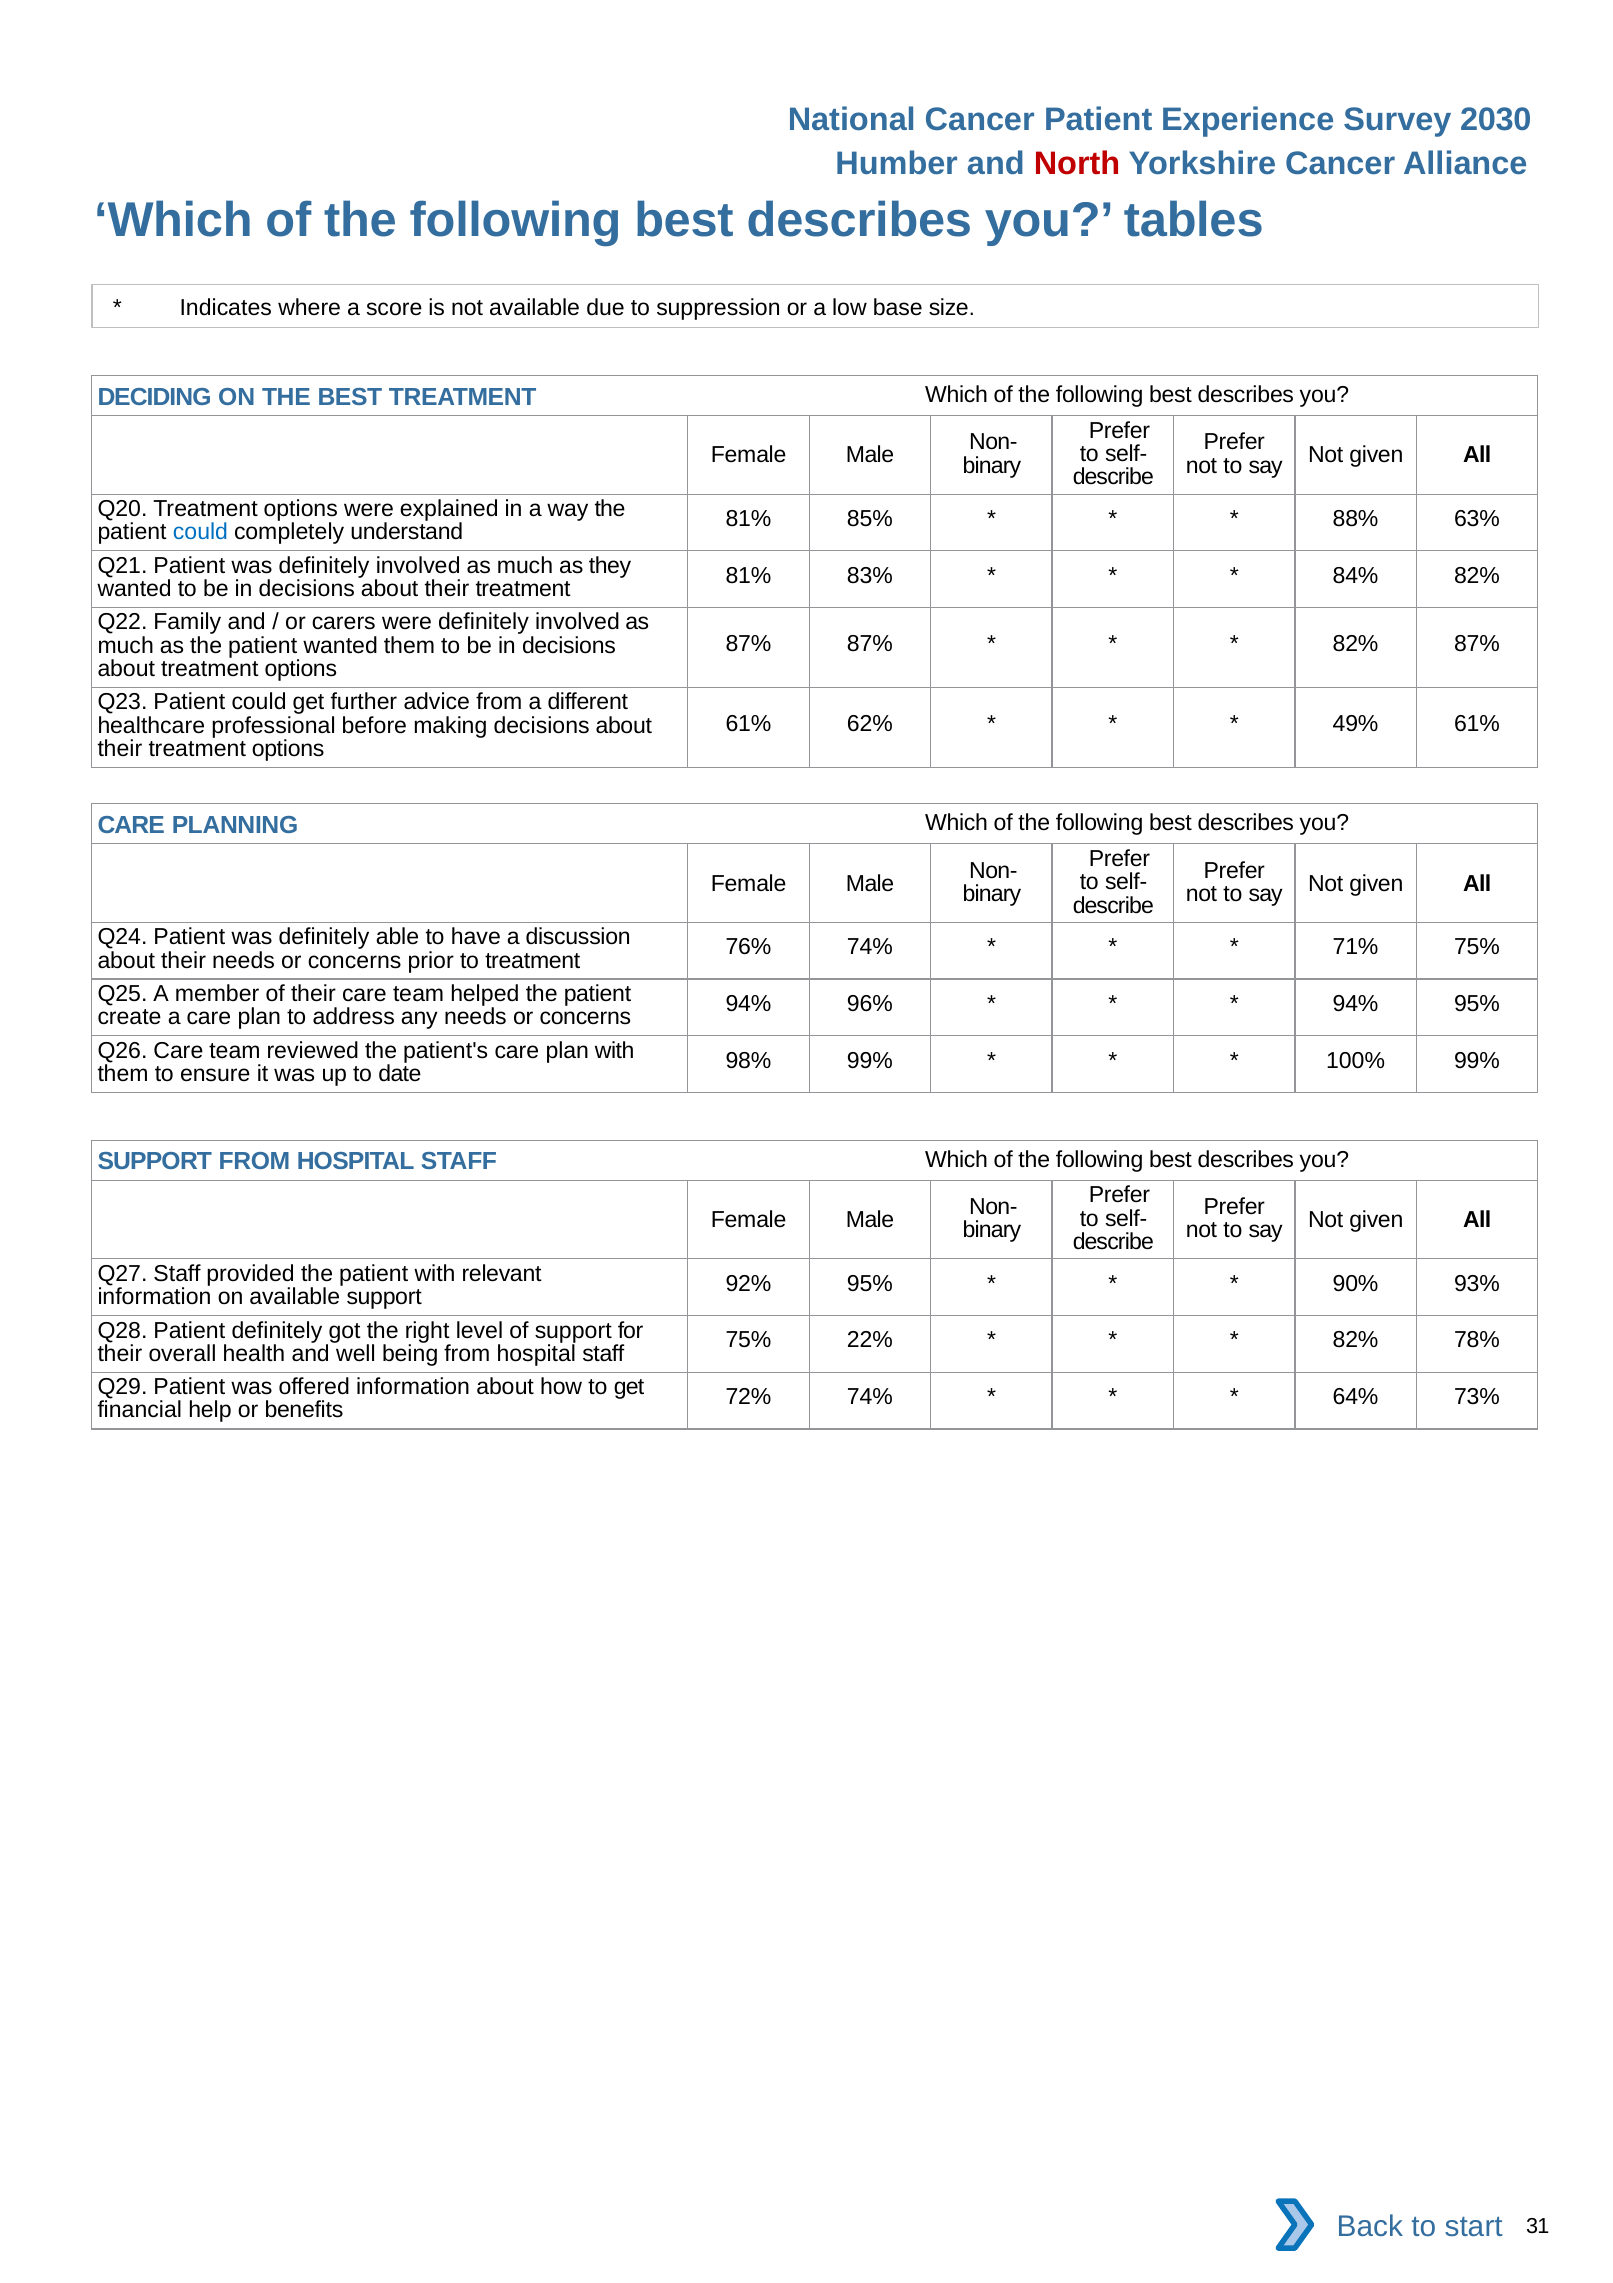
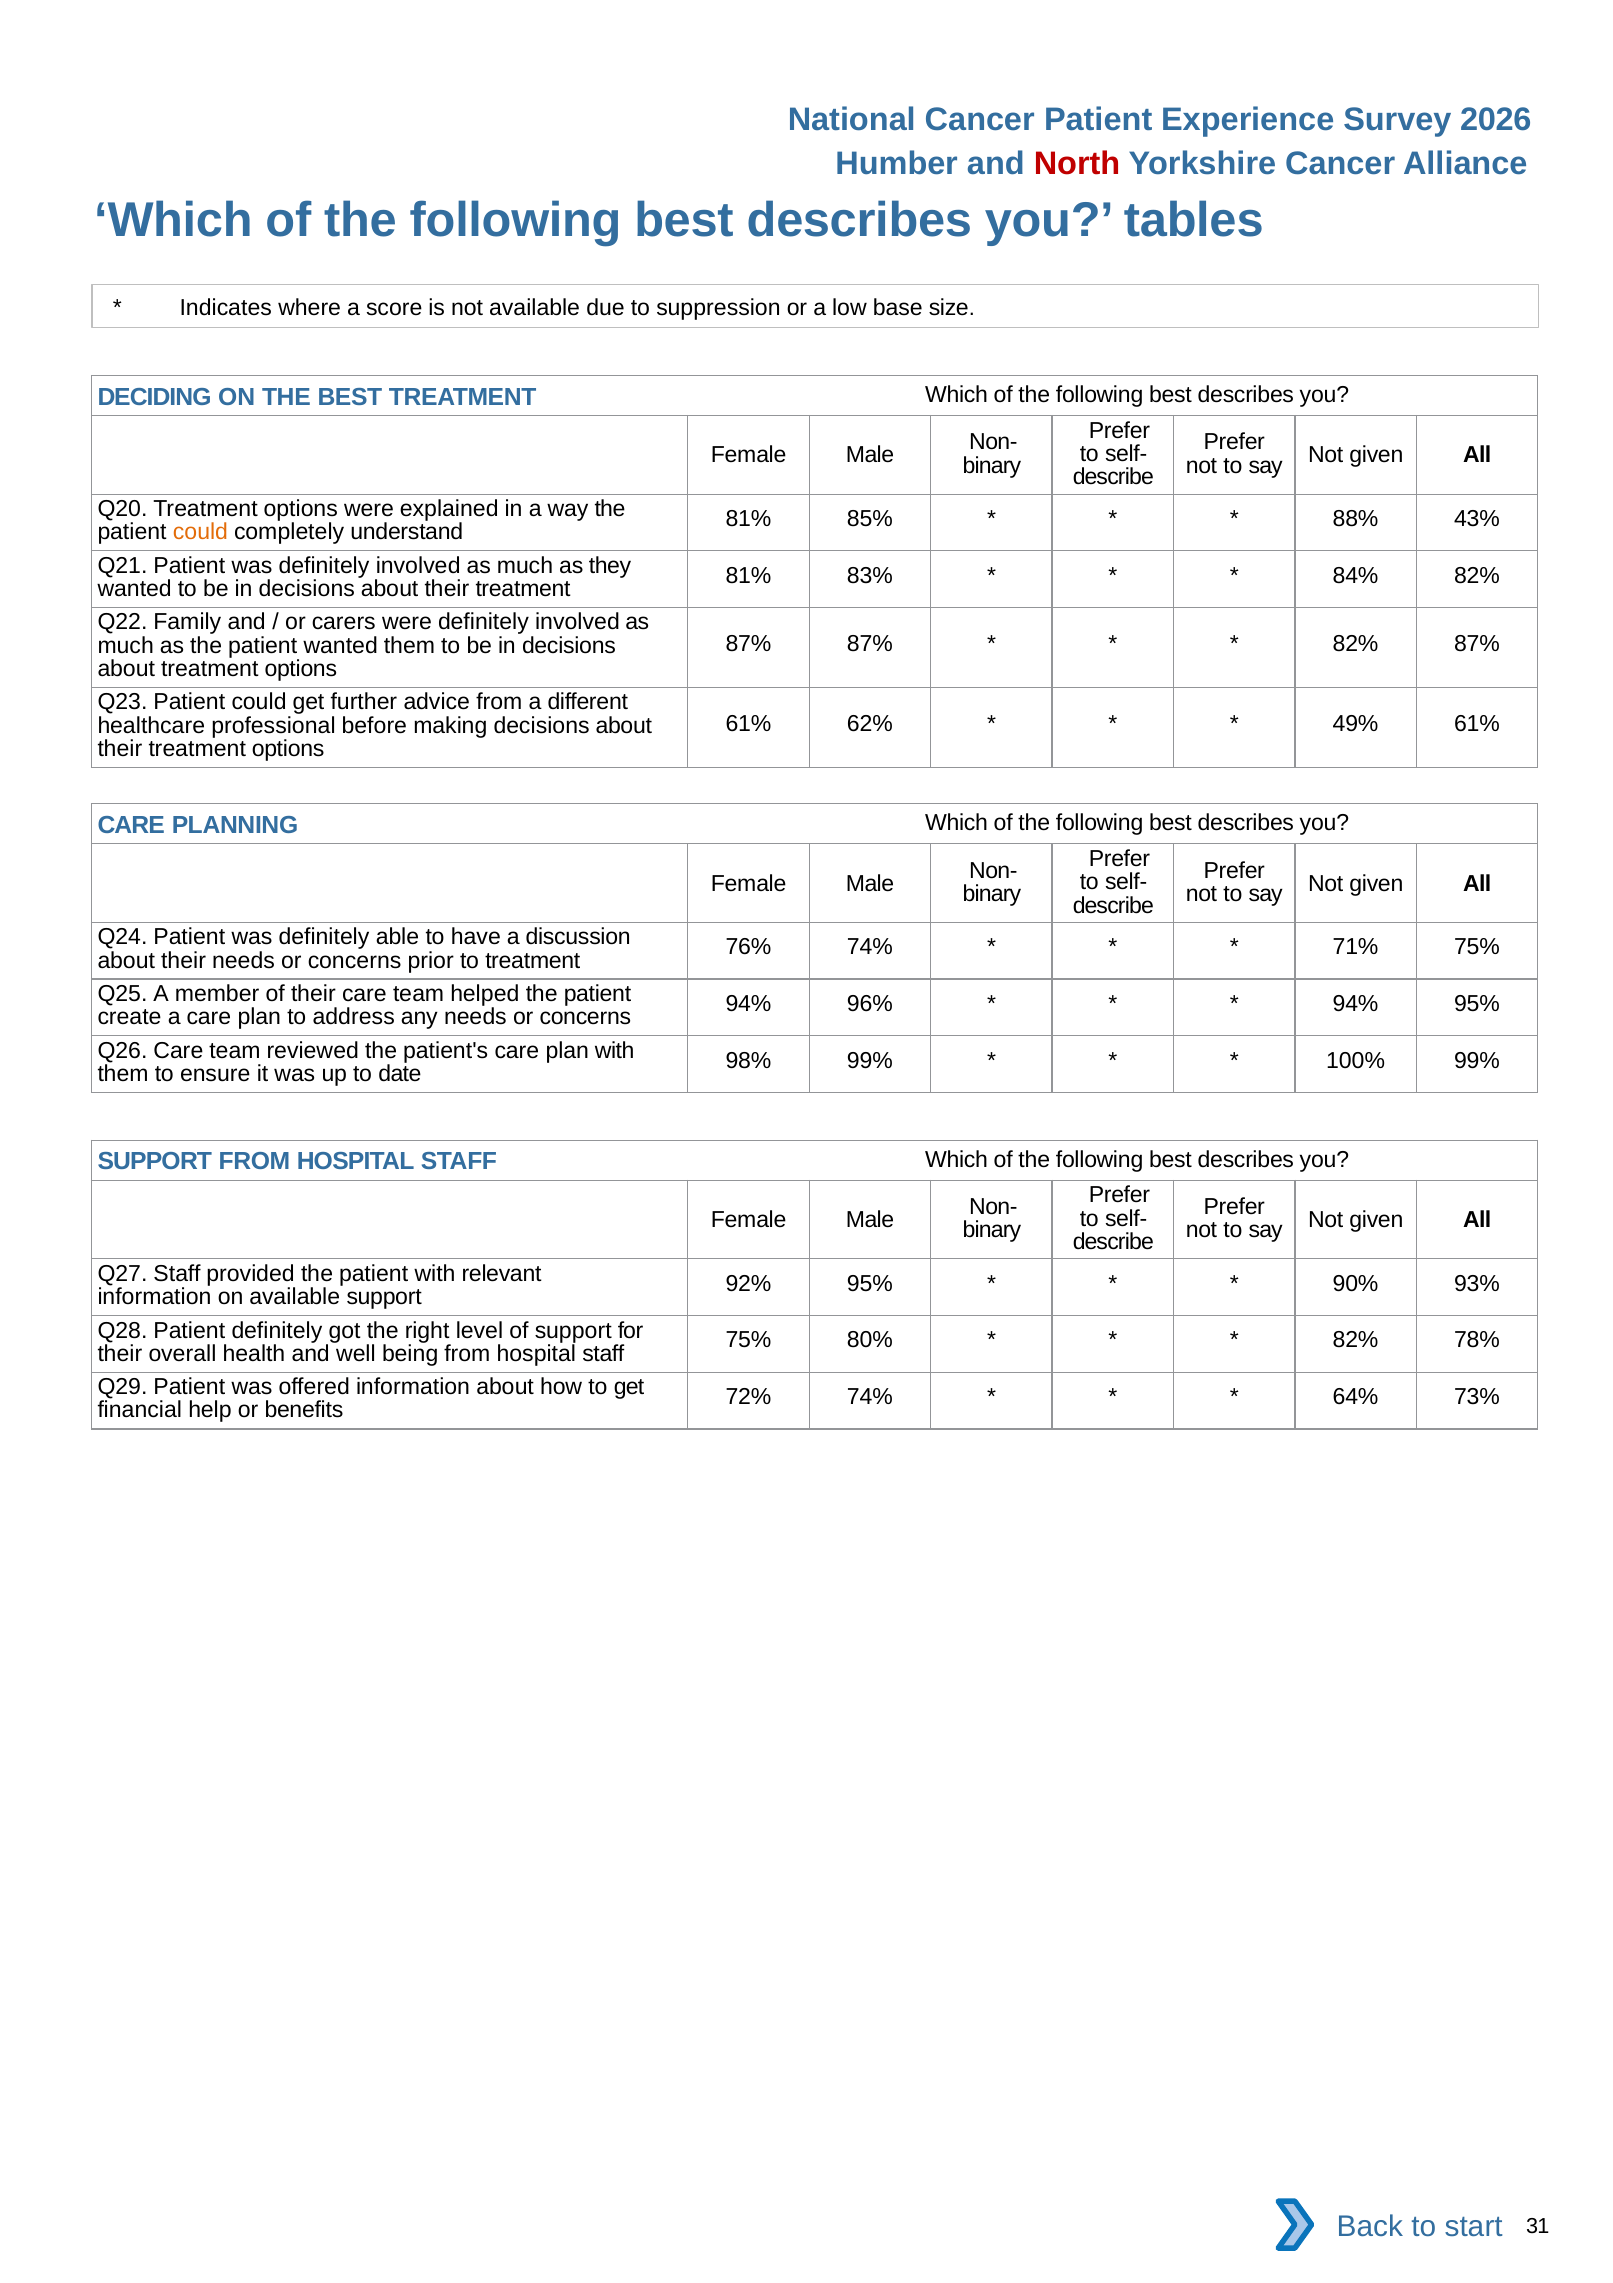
2030: 2030 -> 2026
63%: 63% -> 43%
could at (201, 532) colour: blue -> orange
22%: 22% -> 80%
